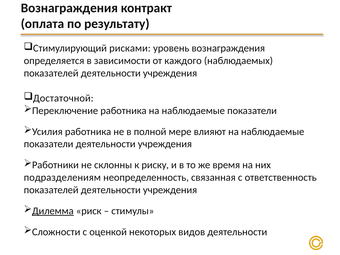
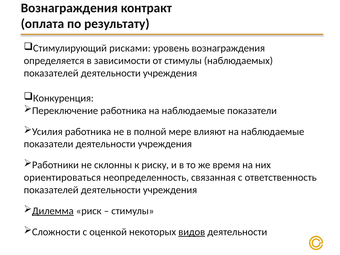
от каждого: каждого -> стимулы
Достаточной: Достаточной -> Конкуренция
подразделениям: подразделениям -> ориентироваться
видов underline: none -> present
